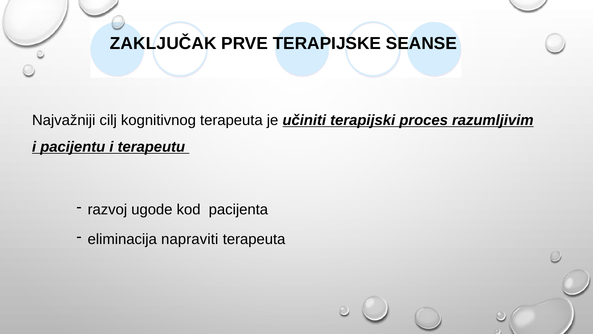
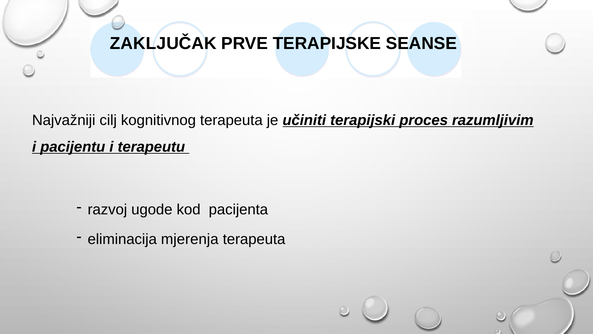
napraviti: napraviti -> mjerenja
